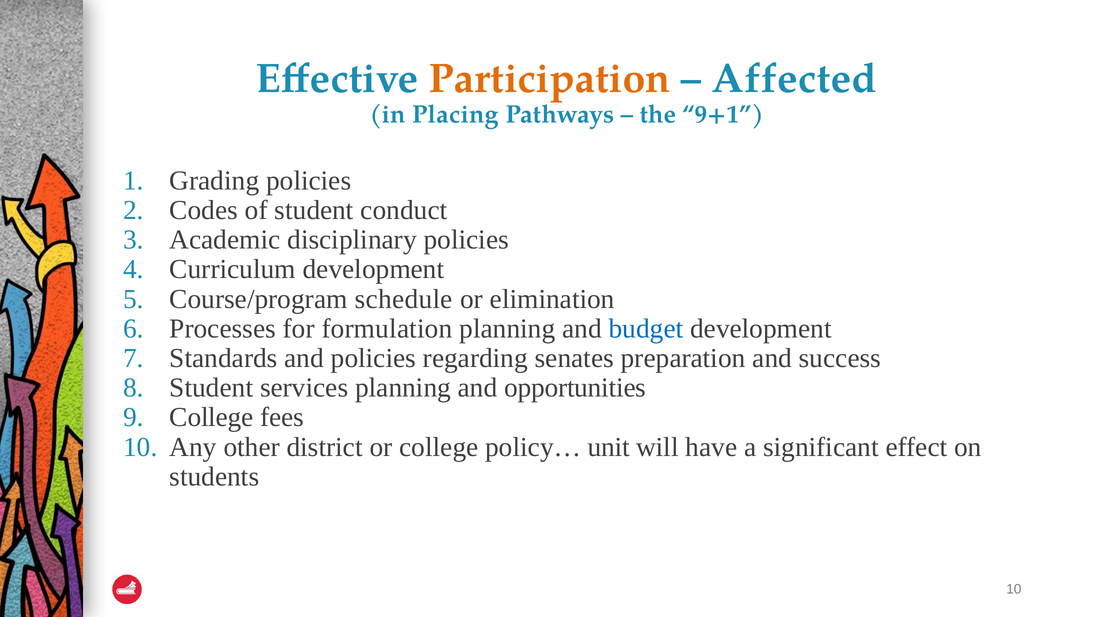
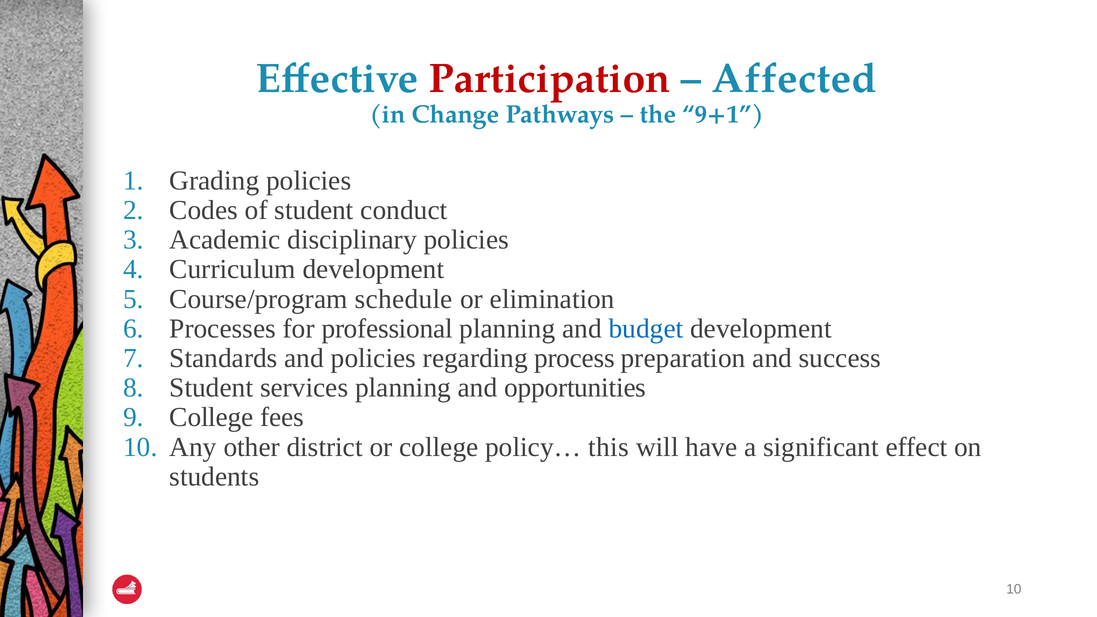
Participation colour: orange -> red
Placing: Placing -> Change
formulation: formulation -> professional
senates: senates -> process
unit: unit -> this
